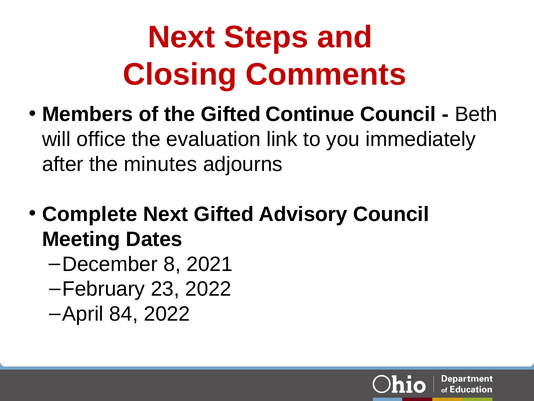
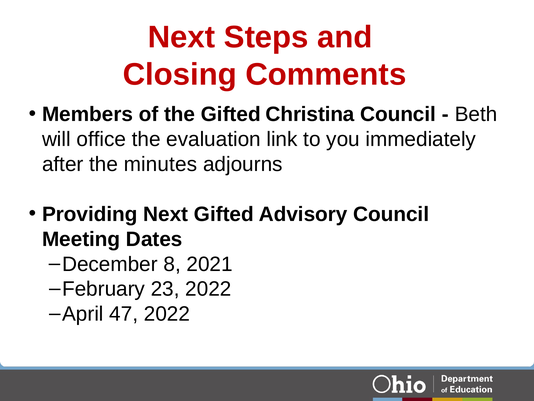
Continue: Continue -> Christina
Complete: Complete -> Providing
84: 84 -> 47
